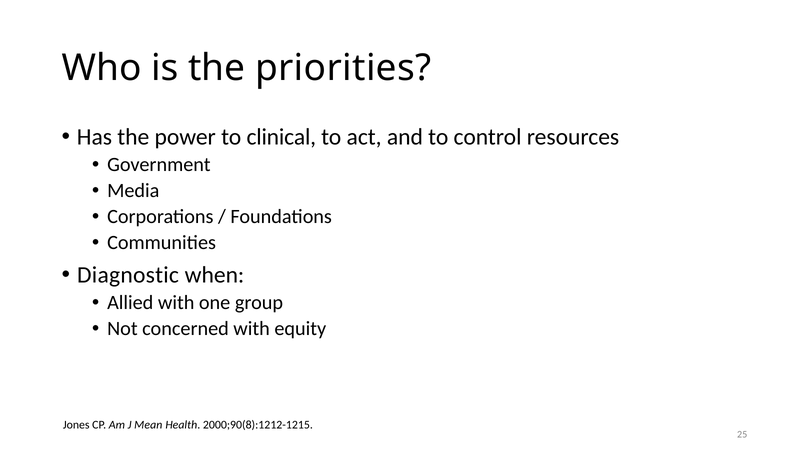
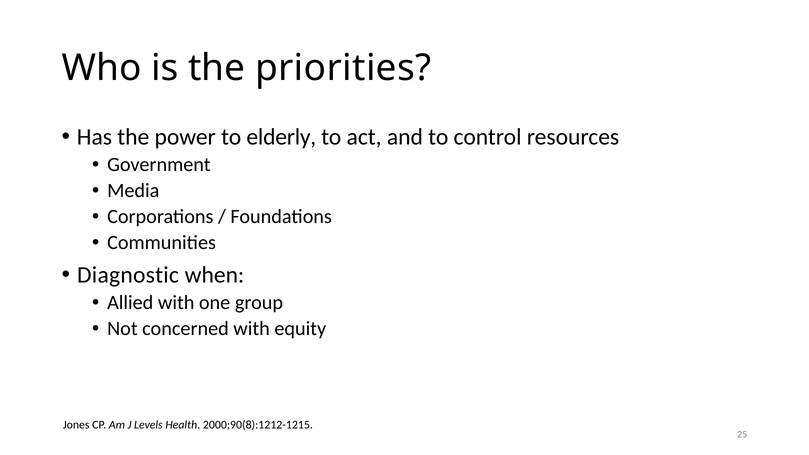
clinical: clinical -> elderly
Mean: Mean -> Levels
